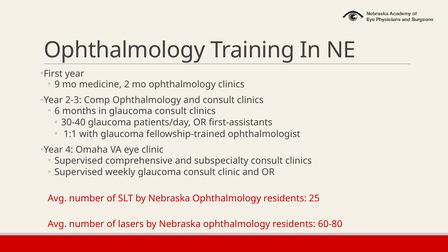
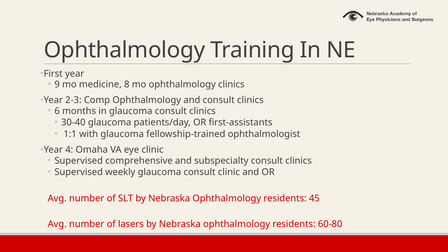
2: 2 -> 8
25: 25 -> 45
